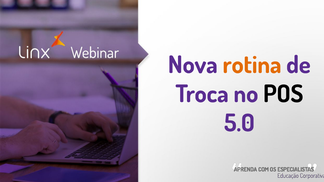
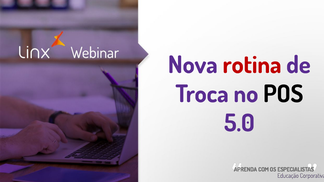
rotina colour: orange -> red
